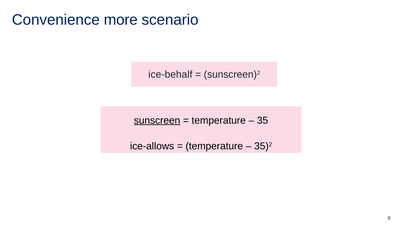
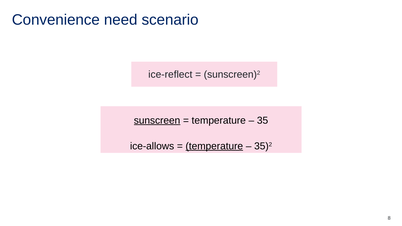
more: more -> need
ice-behalf: ice-behalf -> ice-reflect
temperature at (214, 146) underline: none -> present
